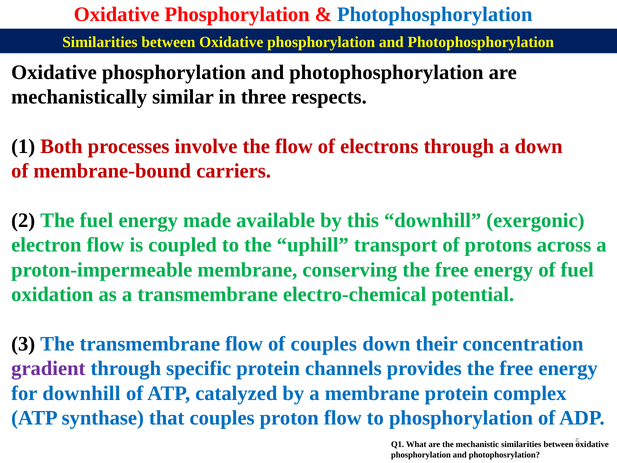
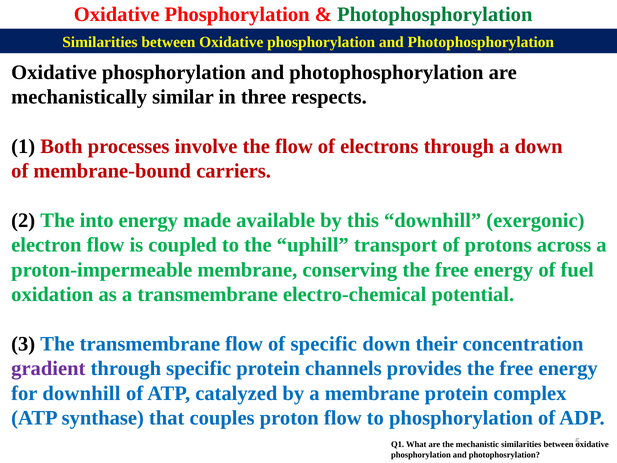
Photophosphorylation at (435, 14) colour: blue -> green
The fuel: fuel -> into
of couples: couples -> specific
